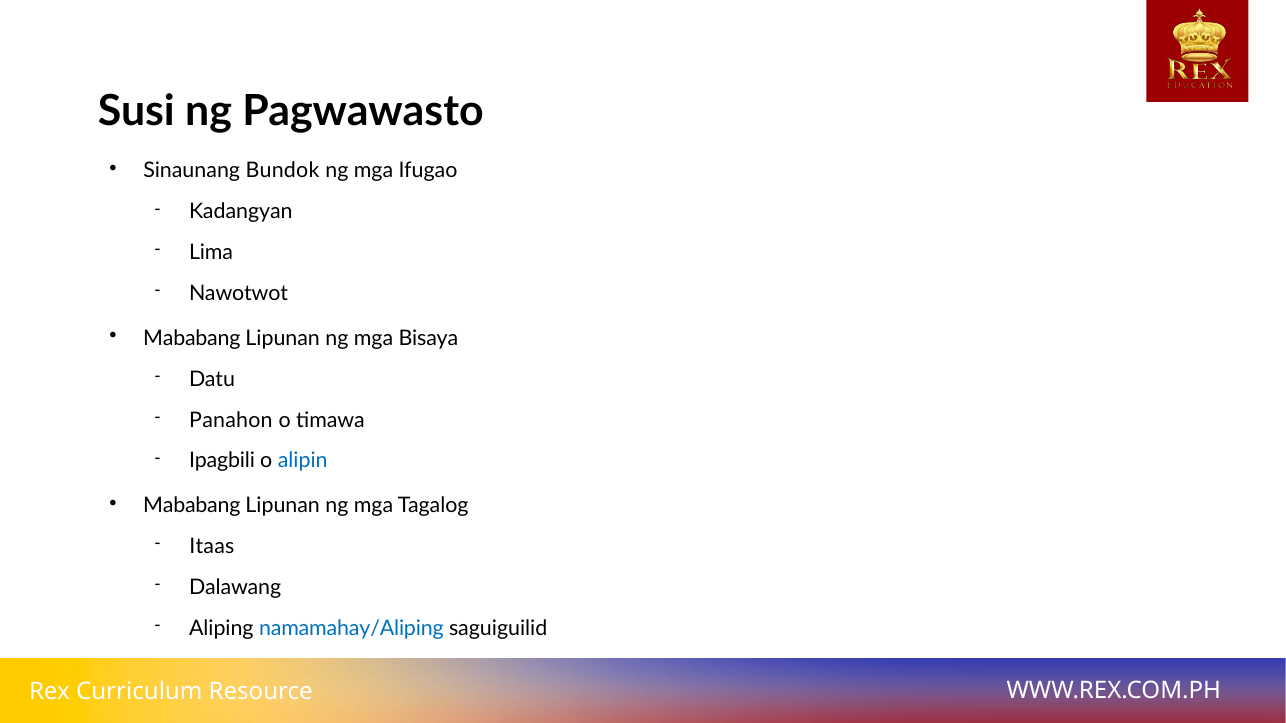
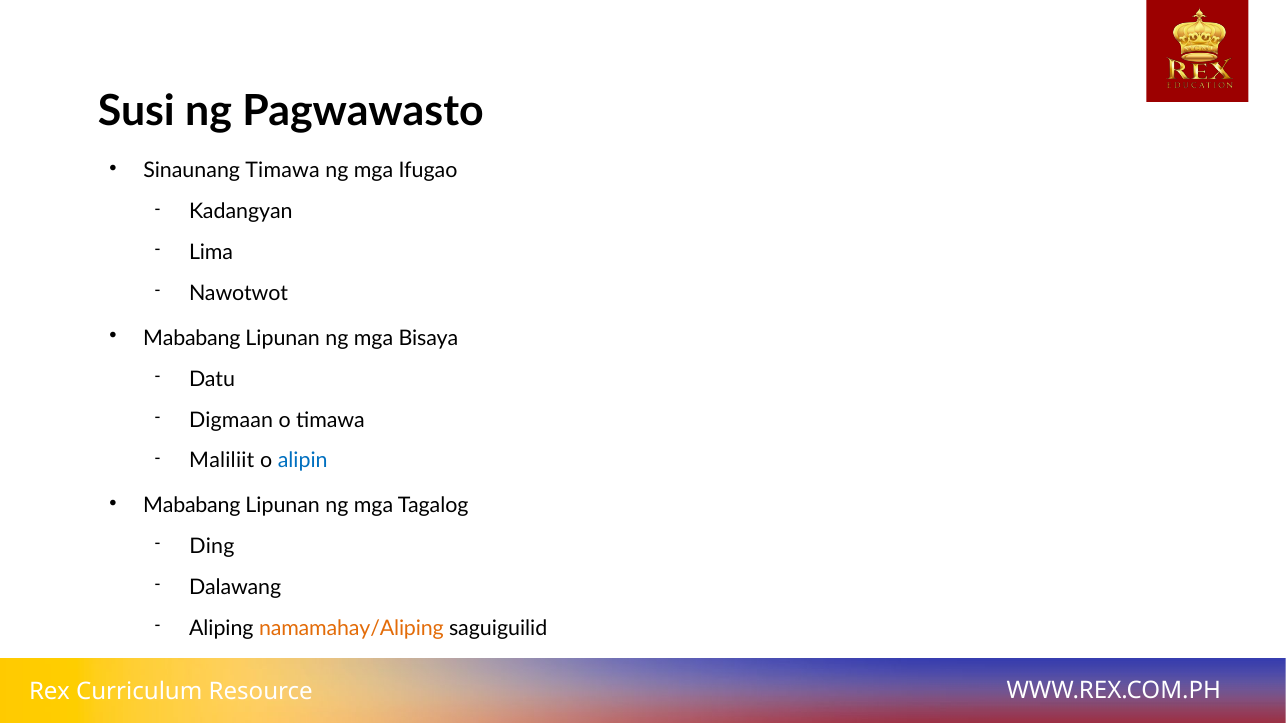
Sinaunang Bundok: Bundok -> Timawa
Panahon: Panahon -> Digmaan
Ipagbili: Ipagbili -> Maliliit
Itaas: Itaas -> Ding
namamahay/Aliping colour: blue -> orange
